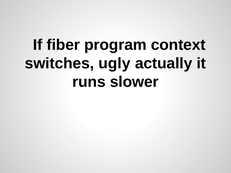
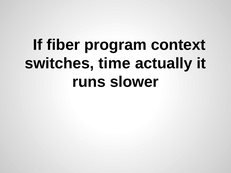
ugly: ugly -> time
